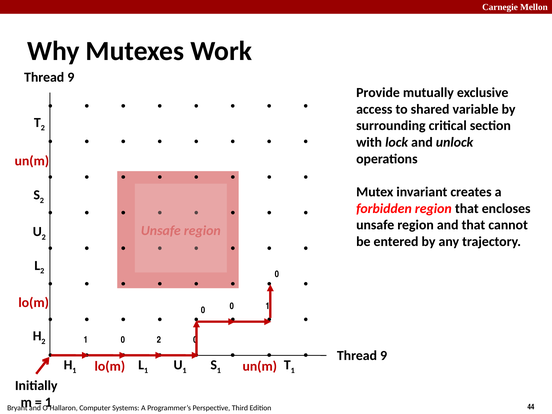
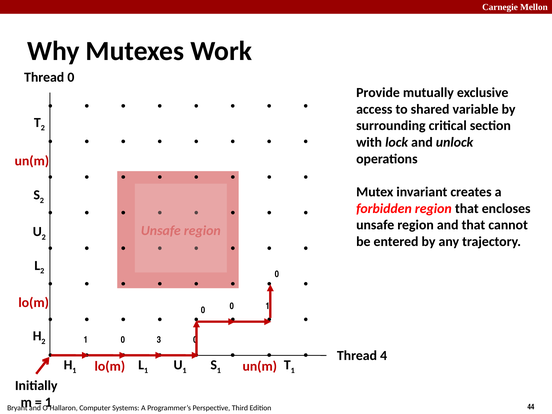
9 at (71, 77): 9 -> 0
0 2: 2 -> 3
9 at (384, 356): 9 -> 4
